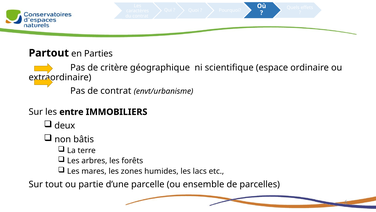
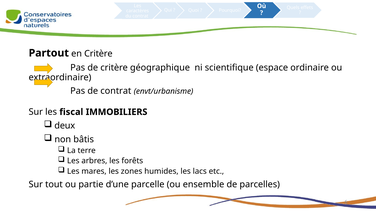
en Parties: Parties -> Critère
entre: entre -> fiscal
